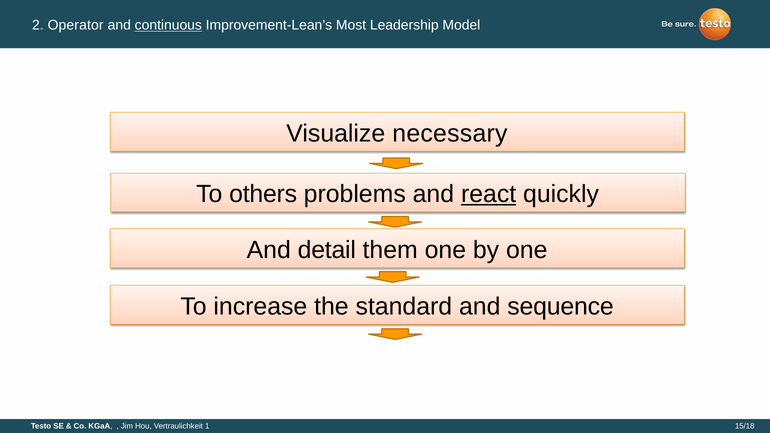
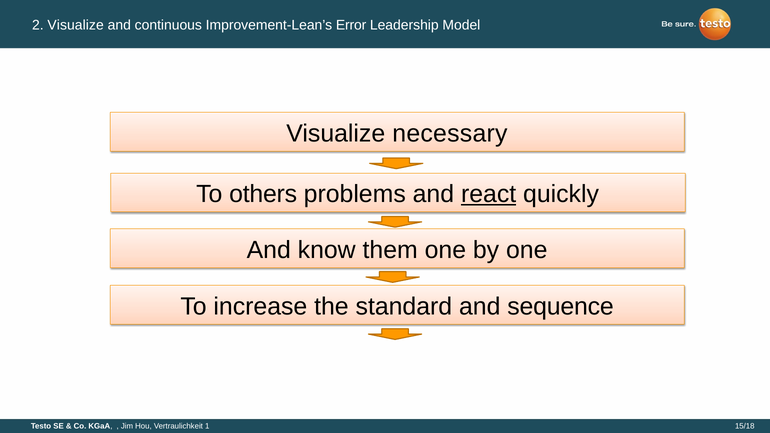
2 Operator: Operator -> Visualize
continuous underline: present -> none
Most: Most -> Error
detail: detail -> know
